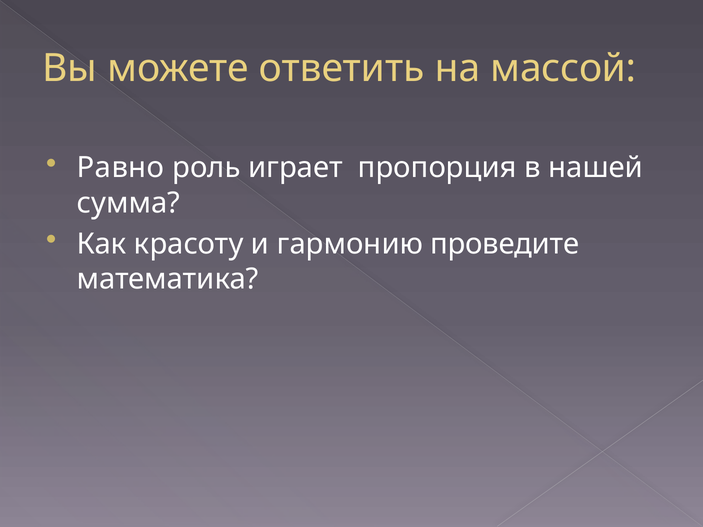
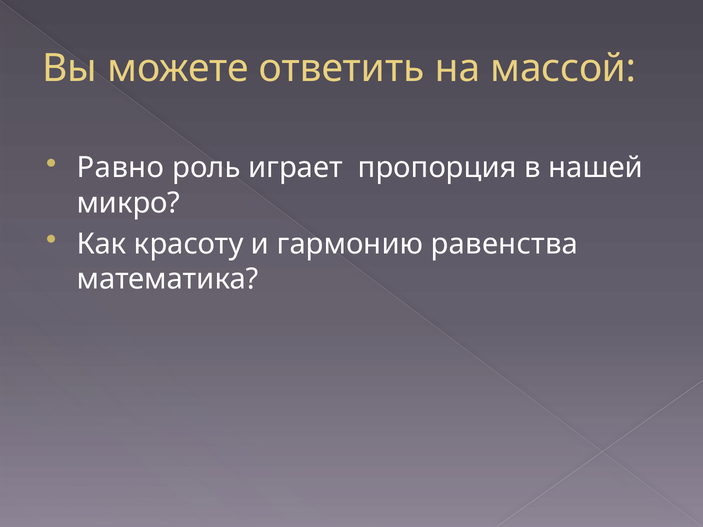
сумма: сумма -> микро
проведите: проведите -> равенства
